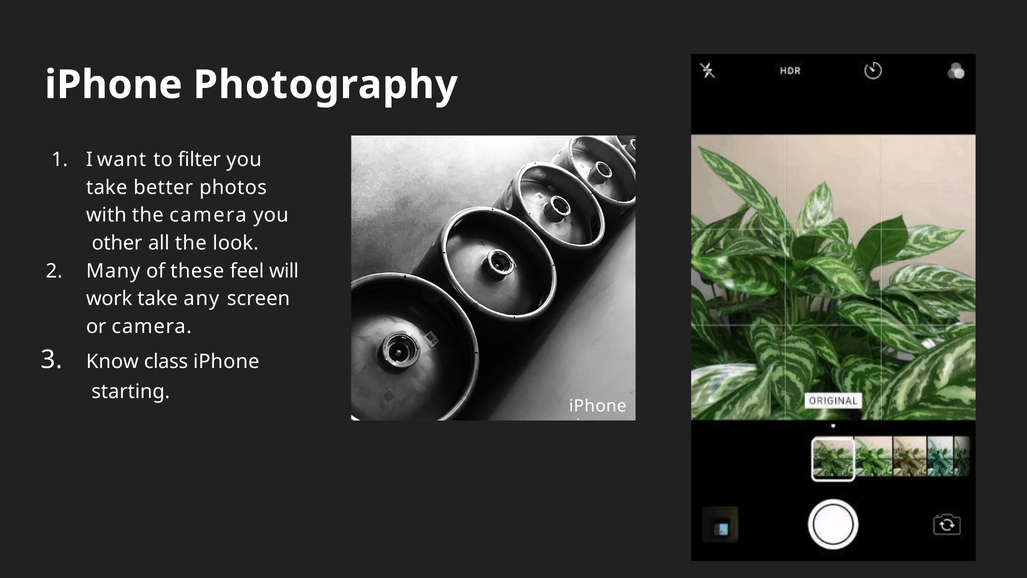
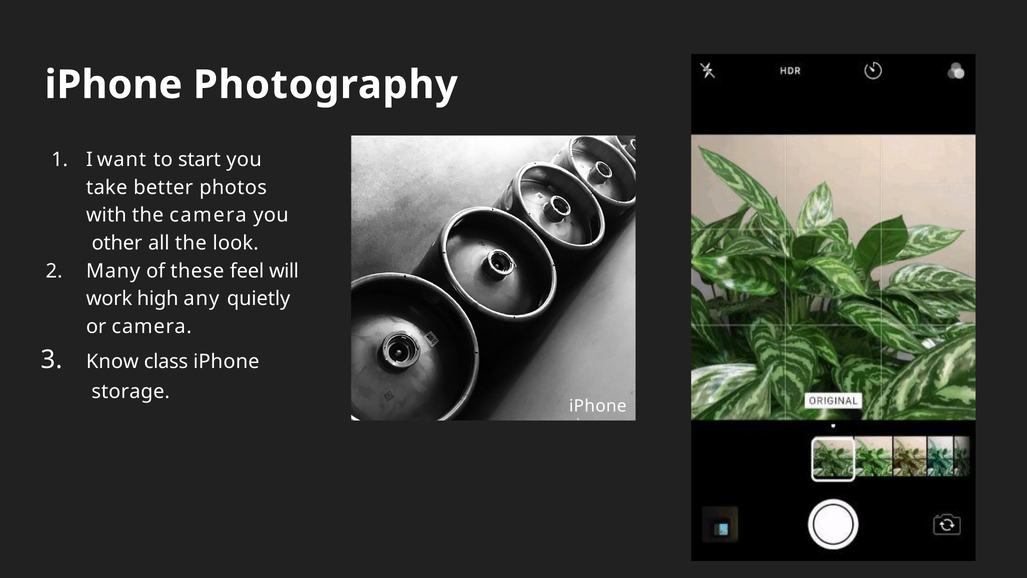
filter: filter -> start
work take: take -> high
screen: screen -> quietly
starting: starting -> storage
